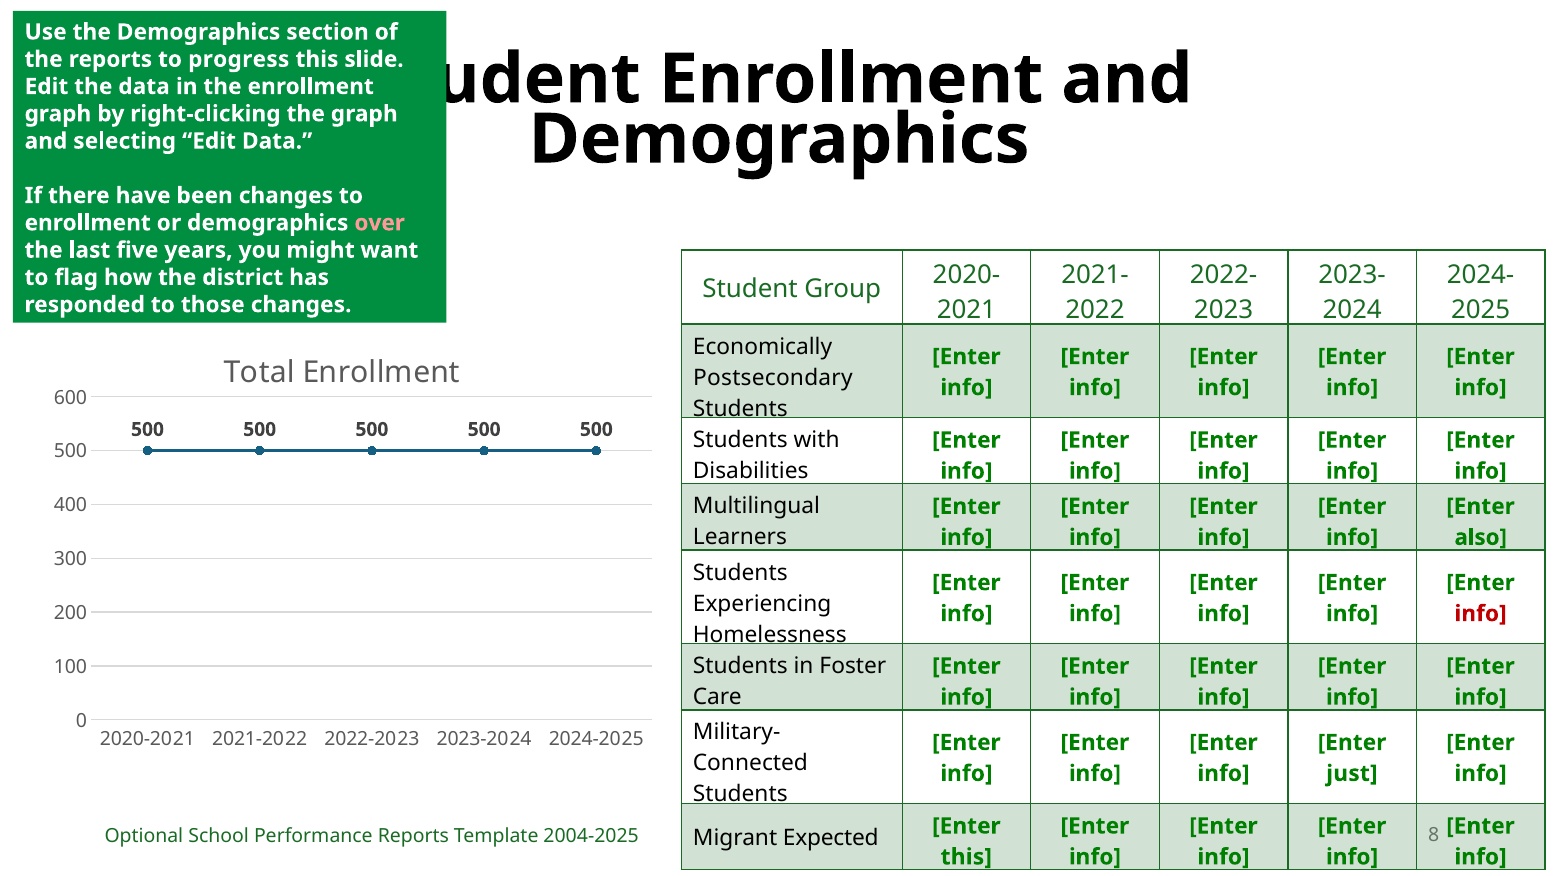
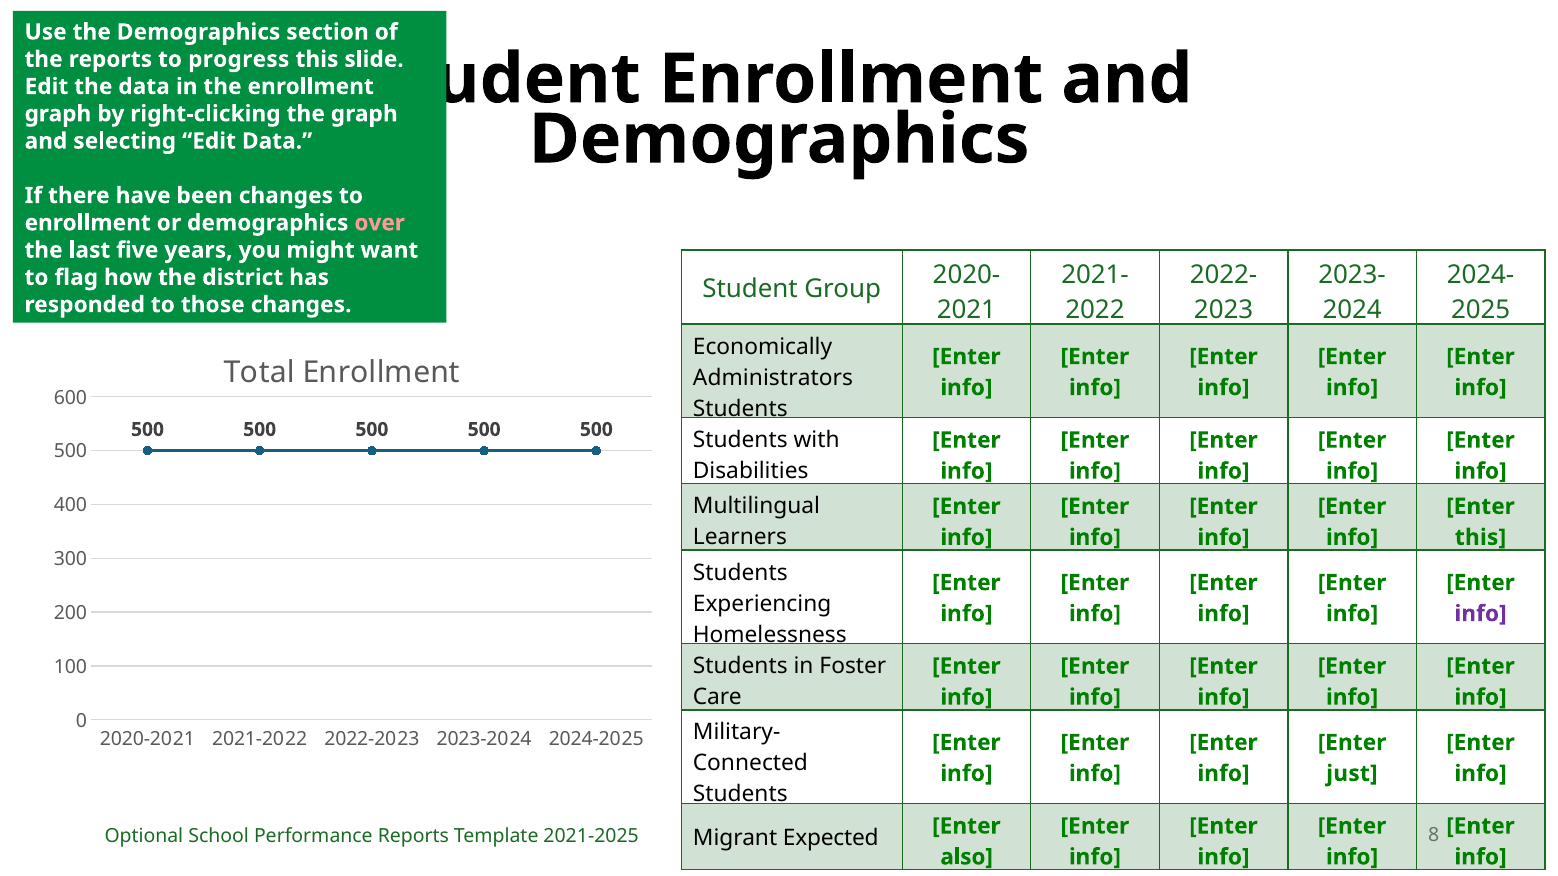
Postsecondary: Postsecondary -> Administrators
also at (1481, 538): also -> this
info at (1481, 614) colour: red -> purple
2004-2025: 2004-2025 -> 2021-2025
this at (966, 857): this -> also
